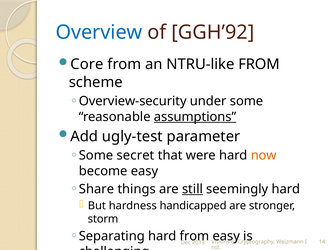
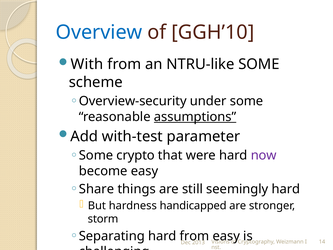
GGH’92: GGH’92 -> GGH’10
Core: Core -> With
NTRU-like FROM: FROM -> SOME
ugly-test: ugly-test -> with-test
secret: secret -> crypto
now colour: orange -> purple
still underline: present -> none
